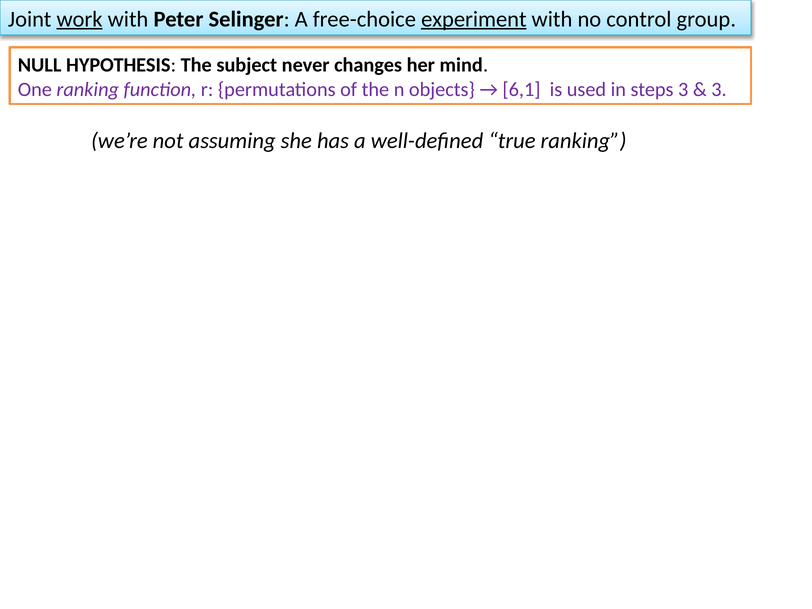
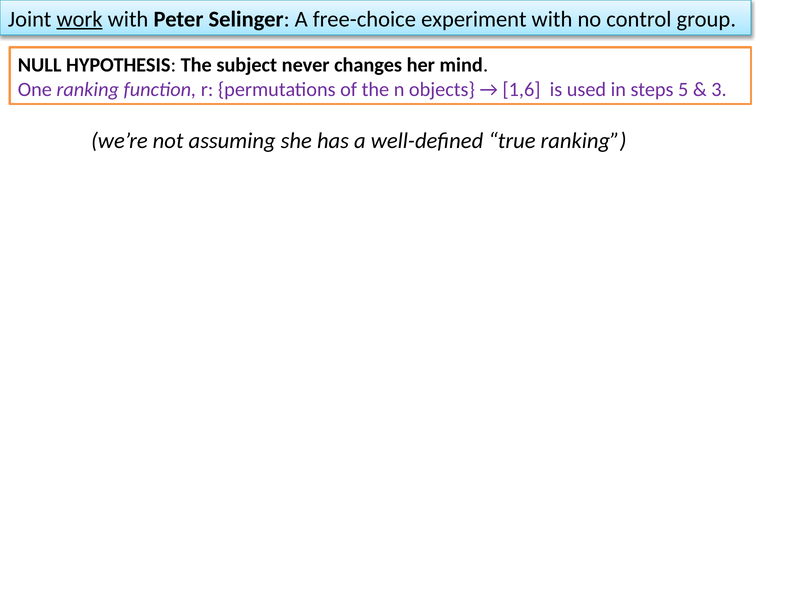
experiment underline: present -> none
6,1: 6,1 -> 1,6
steps 3: 3 -> 5
